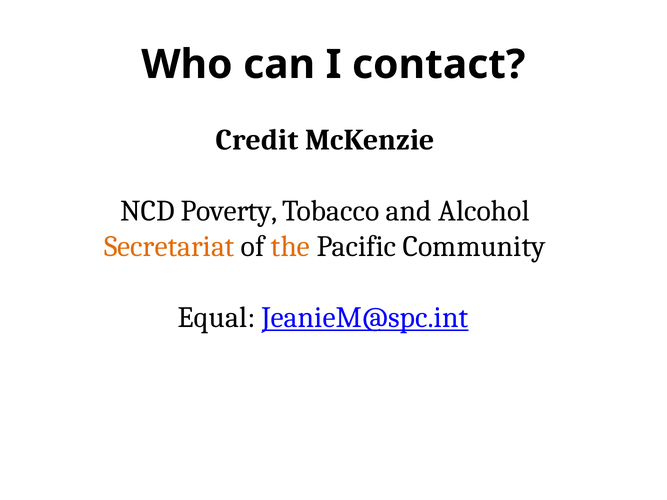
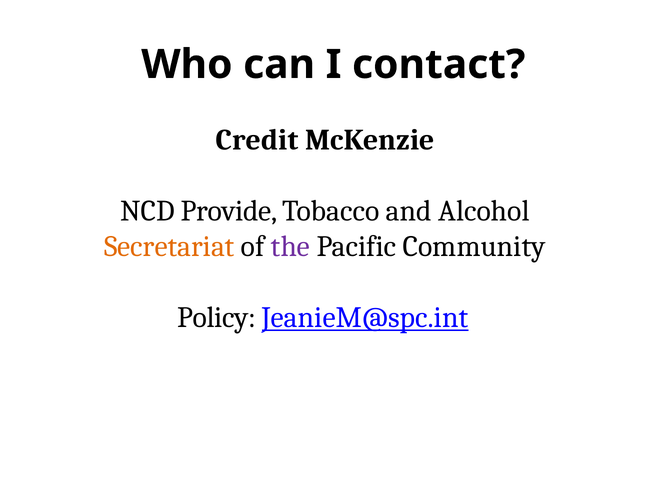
Poverty: Poverty -> Provide
the colour: orange -> purple
Equal: Equal -> Policy
